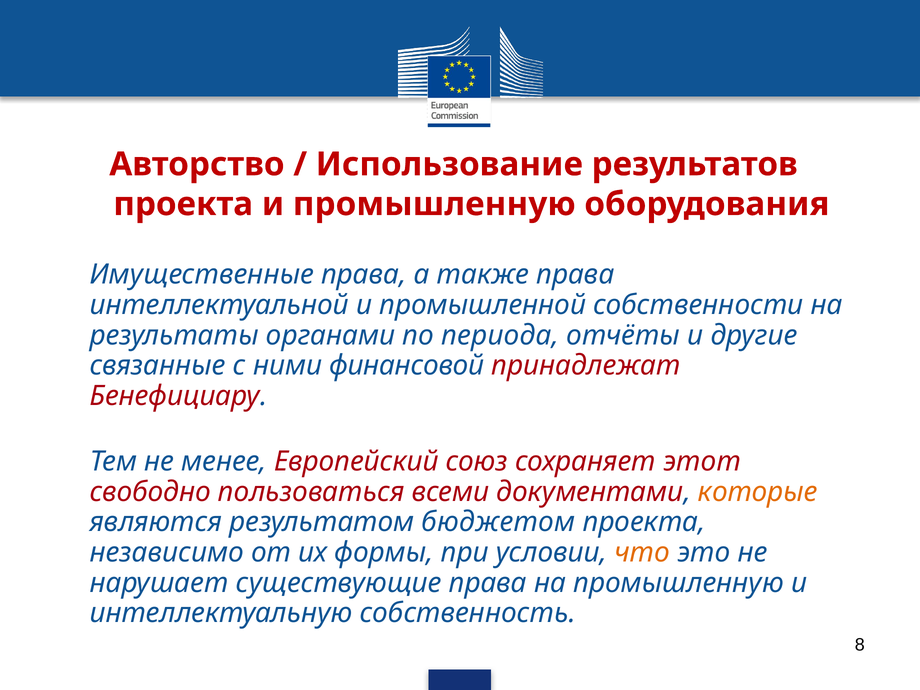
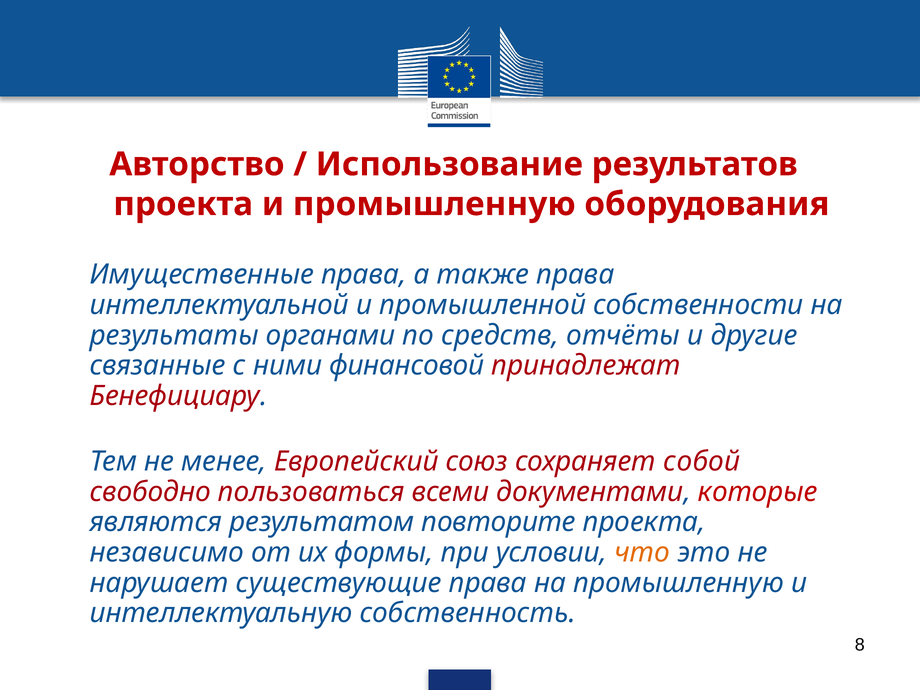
периода: периода -> средств
этот: этот -> собой
которые colour: orange -> red
бюджетом: бюджетом -> повторите
